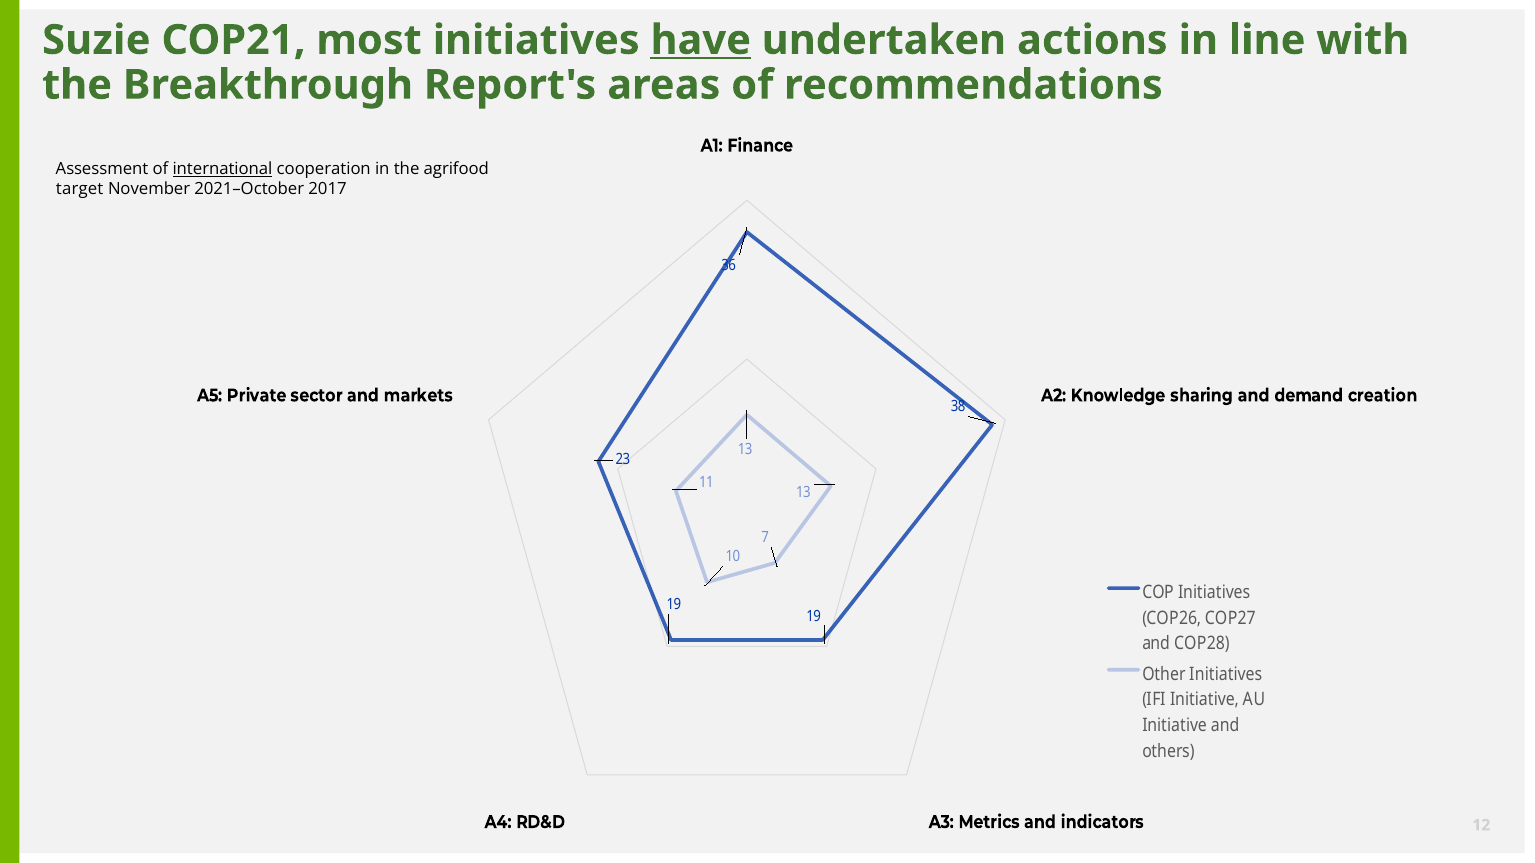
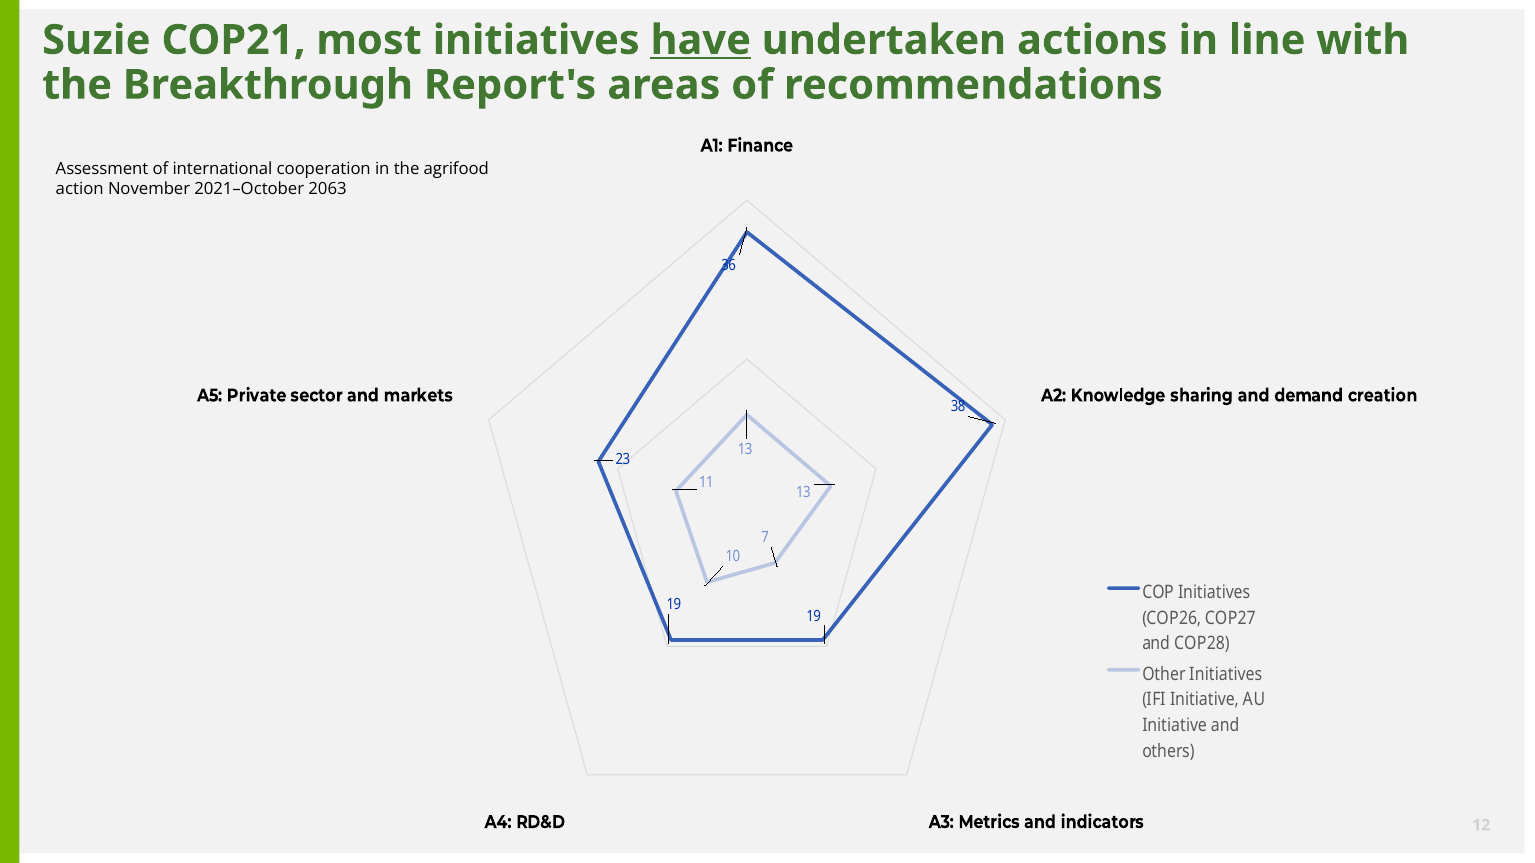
international underline: present -> none
target: target -> action
2017: 2017 -> 2063
